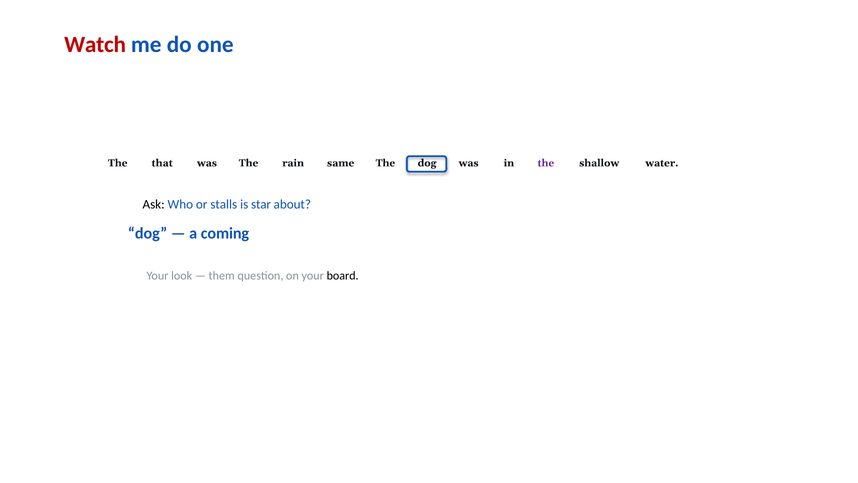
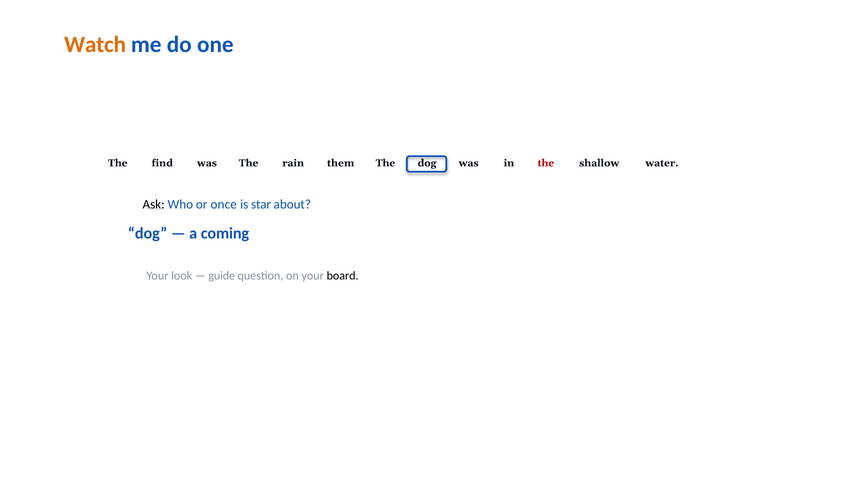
Watch colour: red -> orange
that: that -> find
same: same -> them
the at (546, 163) colour: purple -> red
stalls: stalls -> once
them: them -> guide
